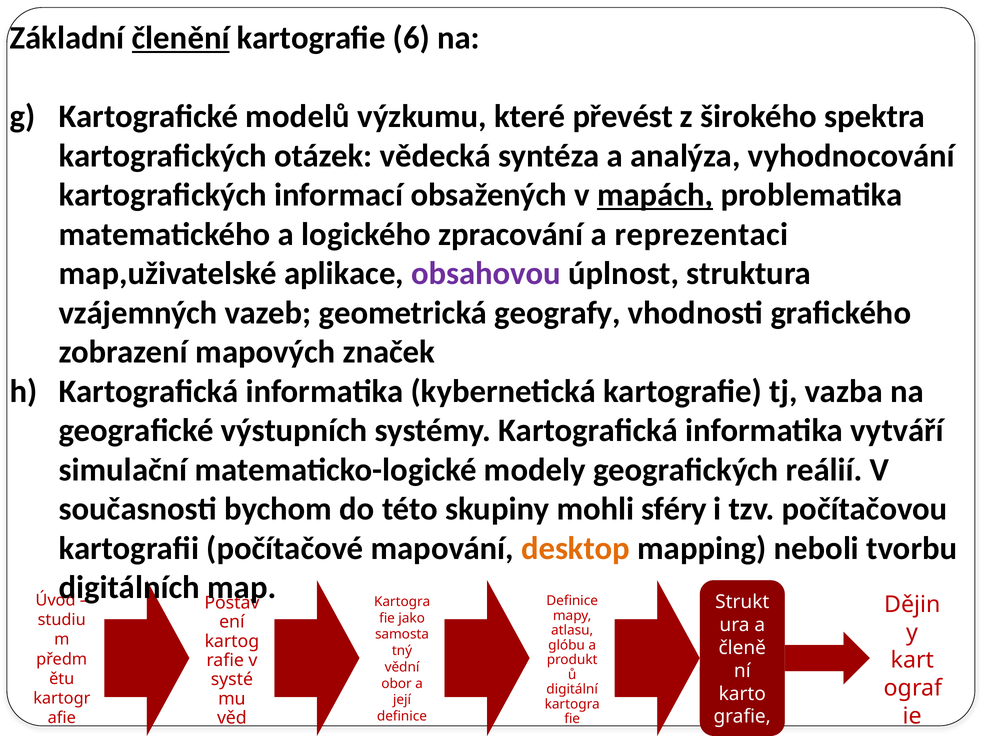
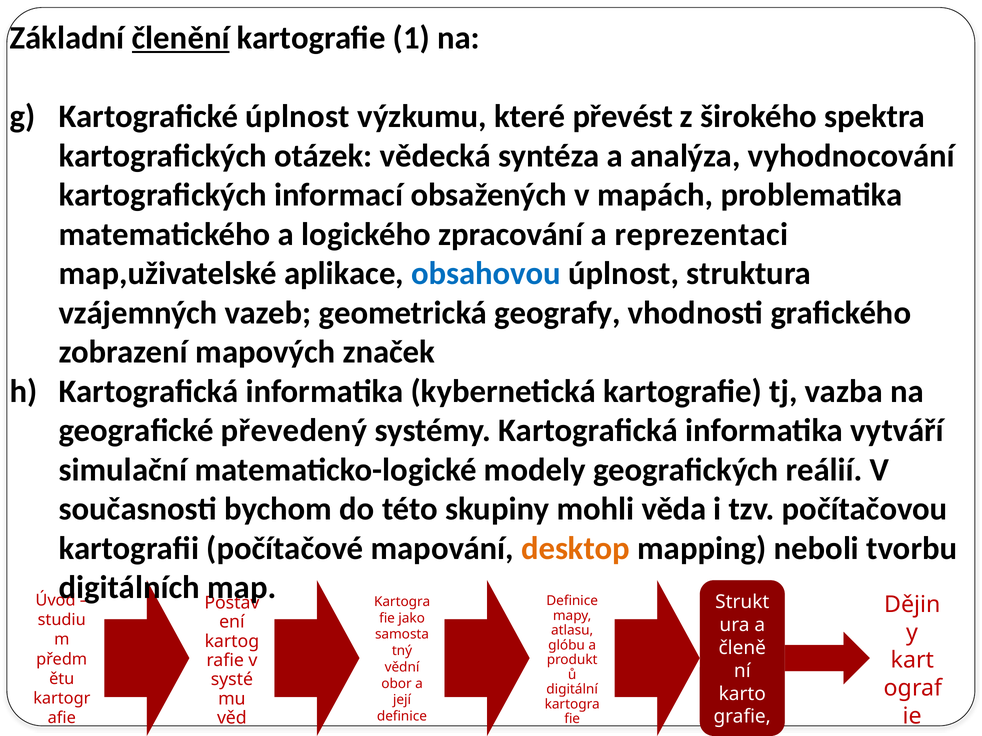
6: 6 -> 1
Kartografické modelů: modelů -> úplnost
mapách underline: present -> none
obsahovou colour: purple -> blue
výstupních: výstupních -> převedený
sféry: sféry -> věda
